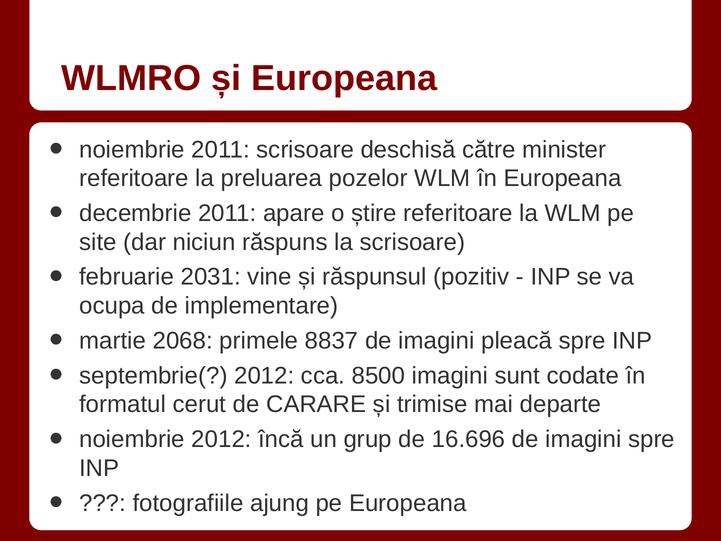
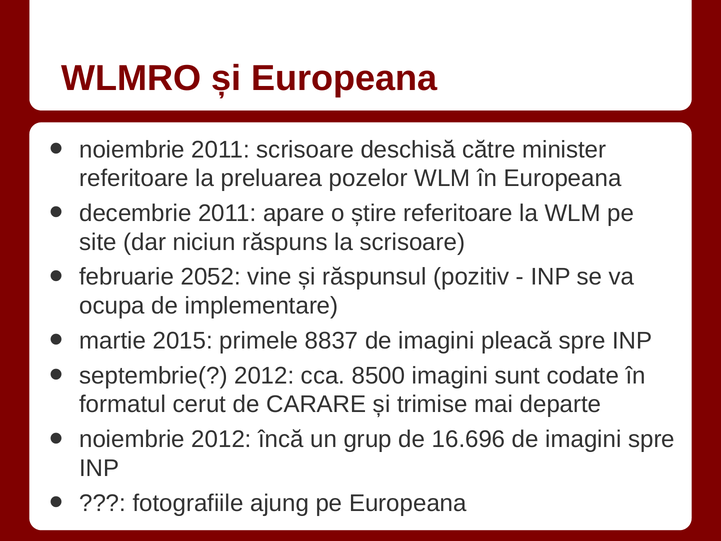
2031: 2031 -> 2052
2068: 2068 -> 2015
